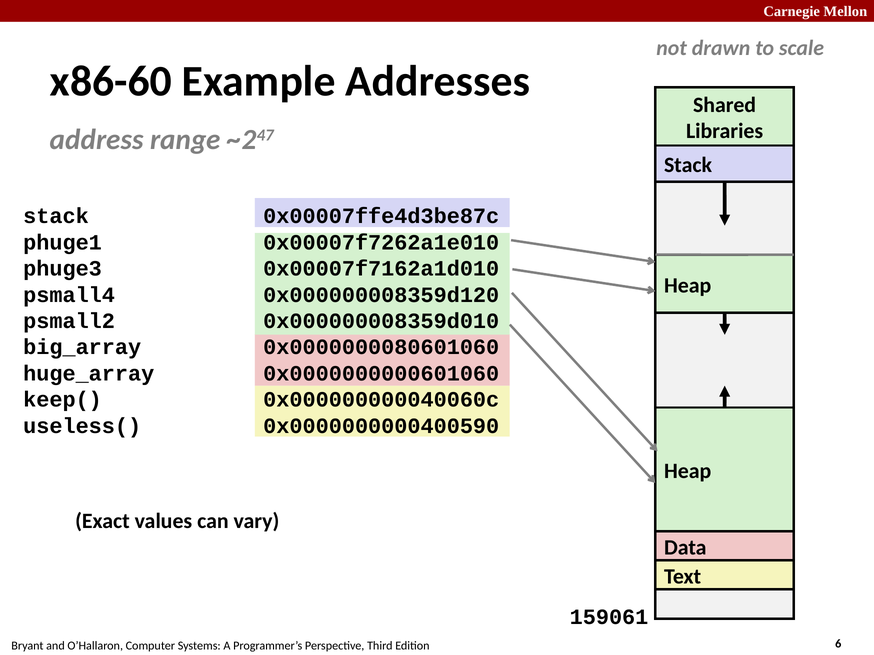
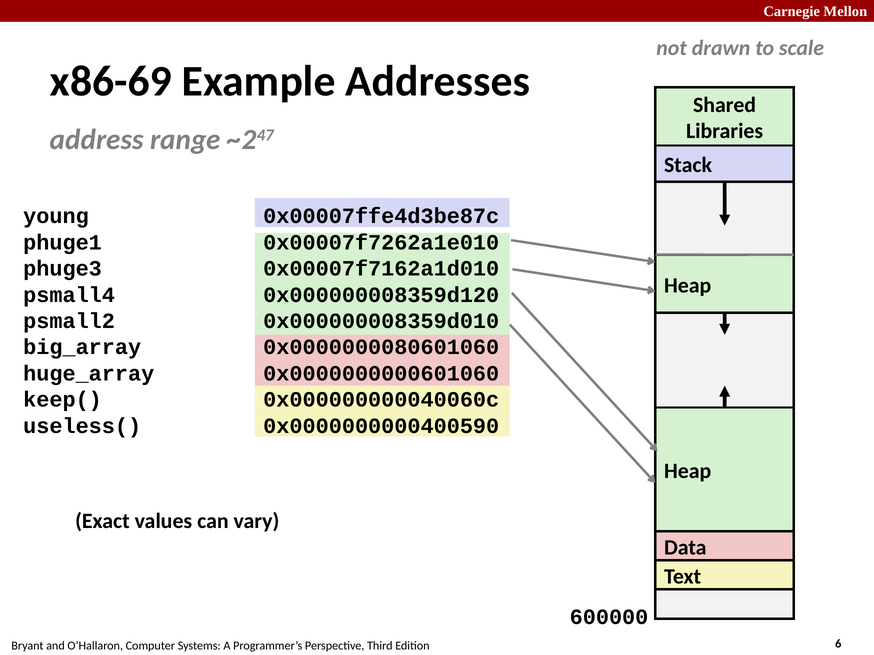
x86-60: x86-60 -> x86-69
stack at (56, 216): stack -> young
159061: 159061 -> 600000
